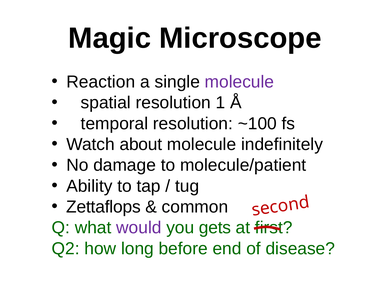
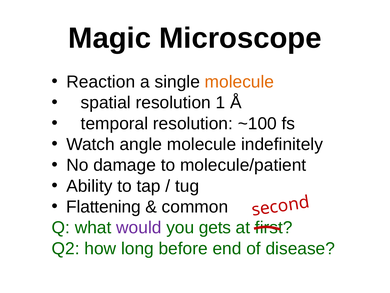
molecule at (239, 82) colour: purple -> orange
about: about -> angle
Zettaflops: Zettaflops -> Flattening
